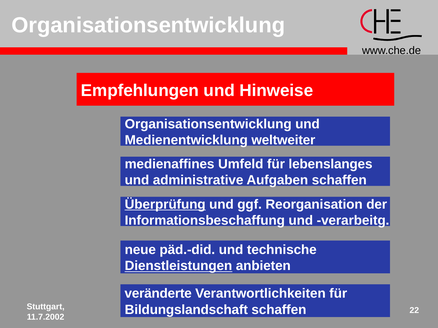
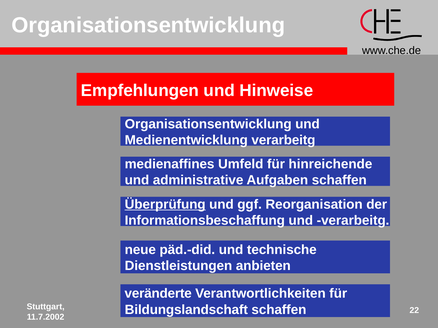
Medienentwicklung weltweiter: weltweiter -> verarbeitg
lebenslanges: lebenslanges -> hinreichende
Dienstleistungen underline: present -> none
